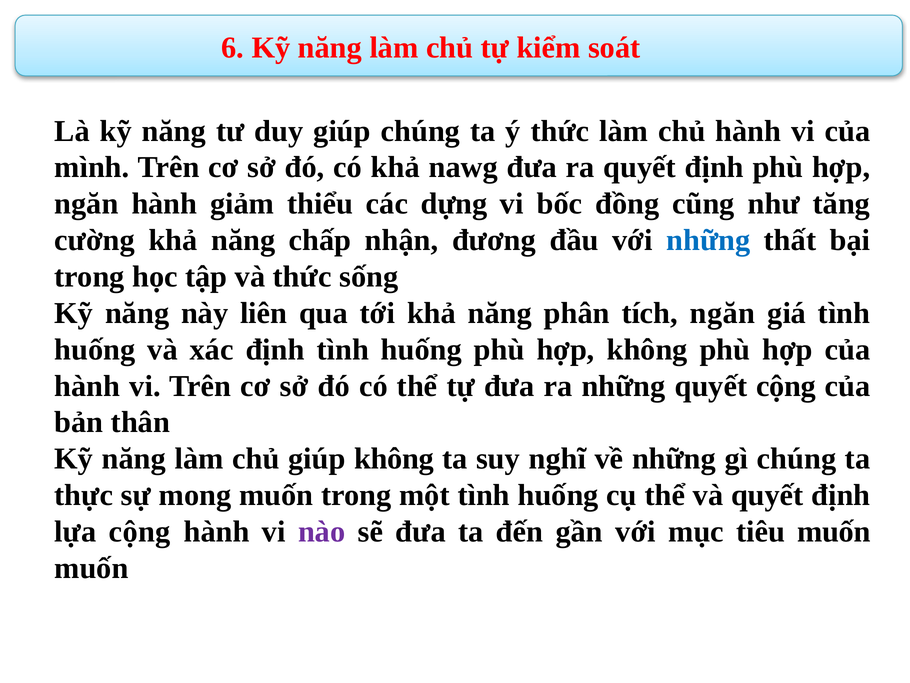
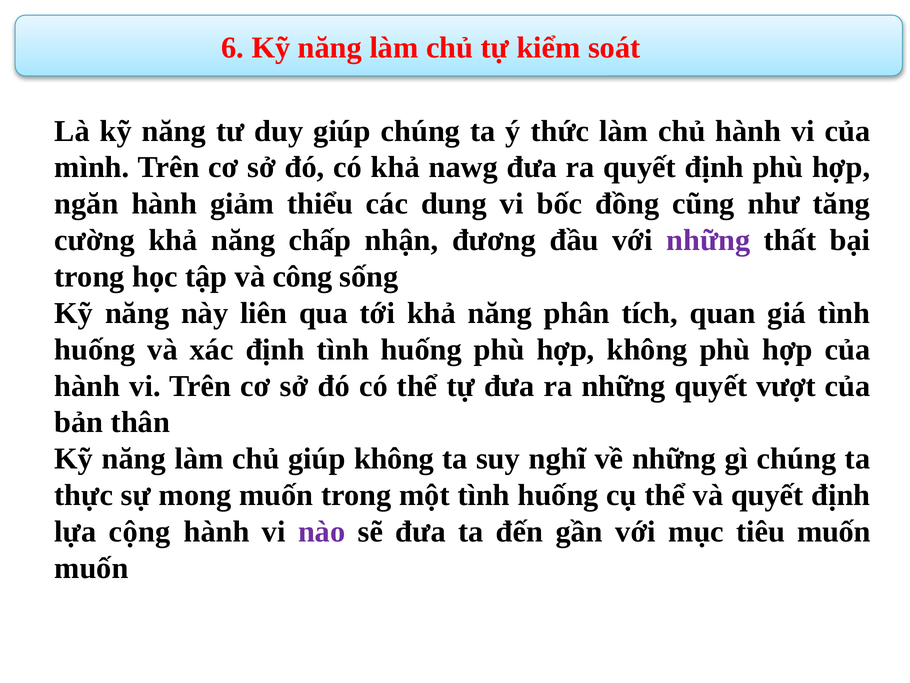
dựng: dựng -> dung
những at (708, 240) colour: blue -> purple
và thức: thức -> công
tích ngăn: ngăn -> quan
quyết cộng: cộng -> vượt
